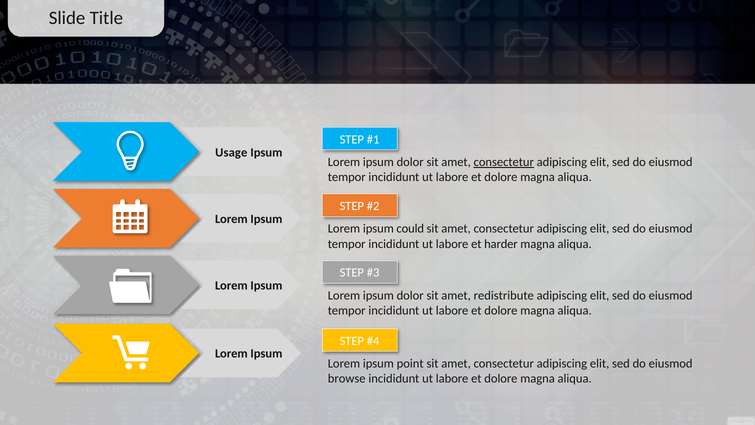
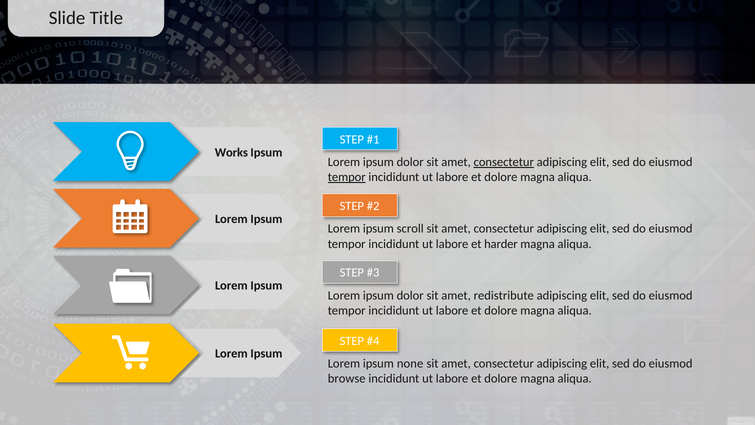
Usage: Usage -> Works
tempor at (347, 177) underline: none -> present
could: could -> scroll
point: point -> none
